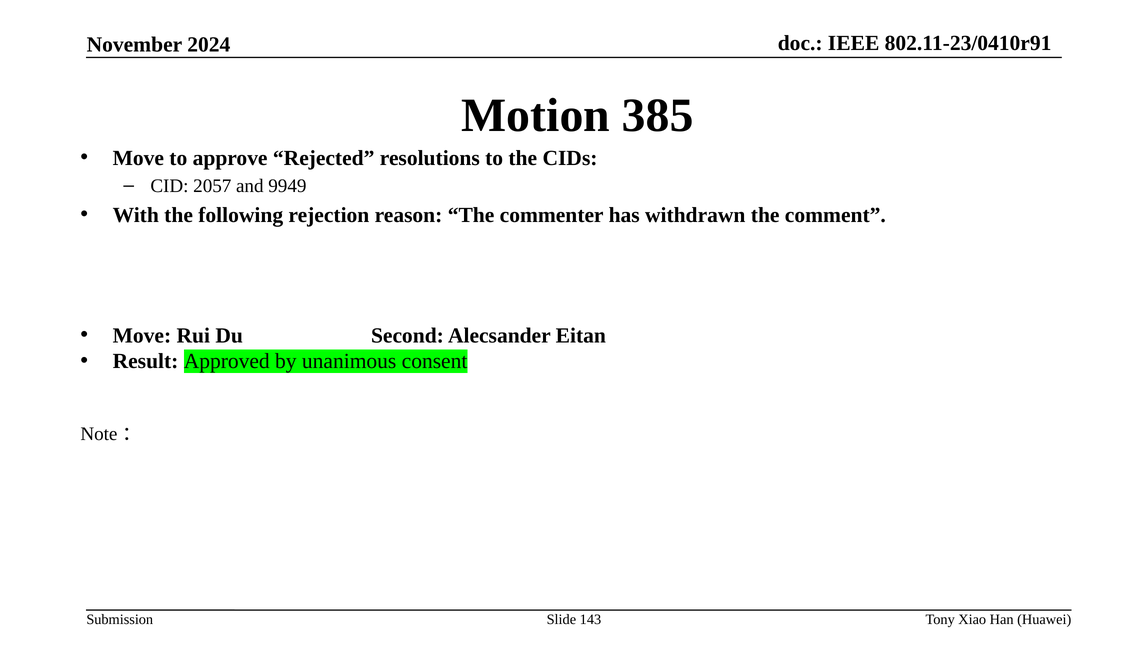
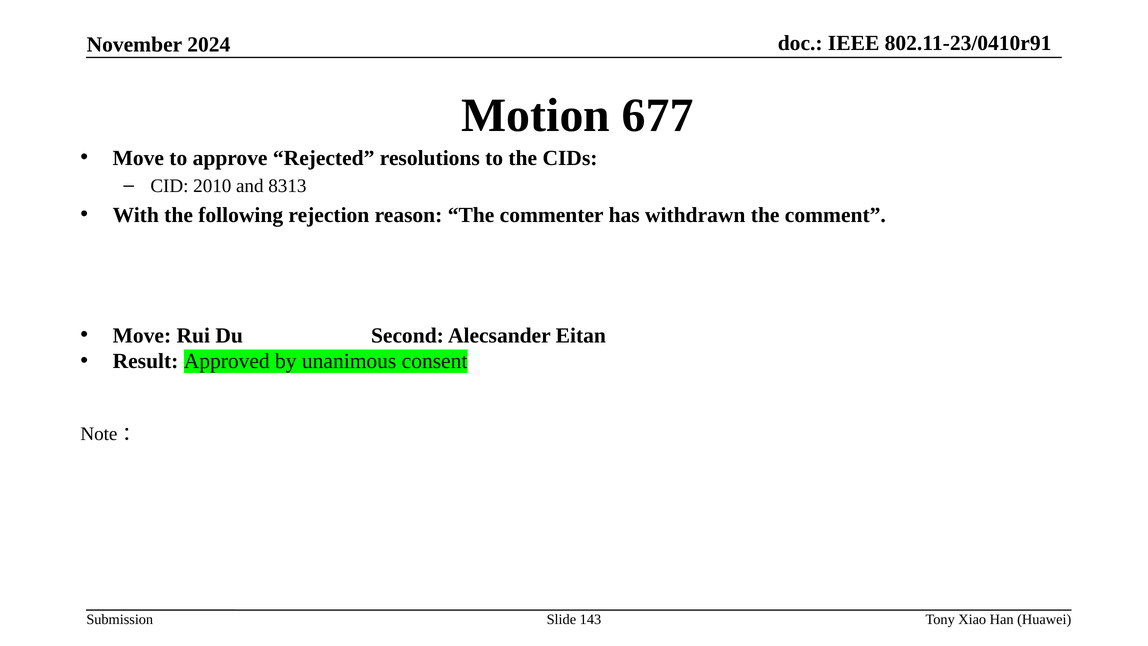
385: 385 -> 677
2057: 2057 -> 2010
9949: 9949 -> 8313
